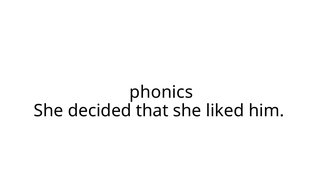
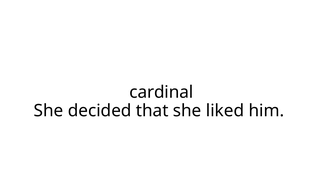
phonics: phonics -> cardinal
